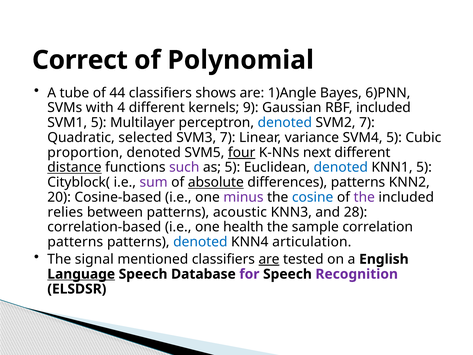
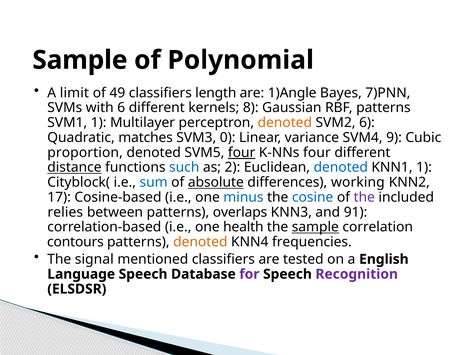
Correct at (80, 60): Correct -> Sample
tube: tube -> limit
44: 44 -> 49
shows: shows -> length
6)PNN: 6)PNN -> 7)PNN
with 4: 4 -> 6
9: 9 -> 8
RBF included: included -> patterns
SVM1 5: 5 -> 1
denoted at (285, 123) colour: blue -> orange
SVM2 7: 7 -> 6
selected: selected -> matches
SVM3 7: 7 -> 0
SVM4 5: 5 -> 9
K-NNs next: next -> four
such colour: purple -> blue
as 5: 5 -> 2
KNN1 5: 5 -> 1
sum colour: purple -> blue
differences patterns: patterns -> working
20: 20 -> 17
minus colour: purple -> blue
acoustic: acoustic -> overlaps
28: 28 -> 91
sample at (315, 227) underline: none -> present
patterns at (75, 242): patterns -> contours
denoted at (200, 242) colour: blue -> orange
articulation: articulation -> frequencies
are at (269, 259) underline: present -> none
Language underline: present -> none
